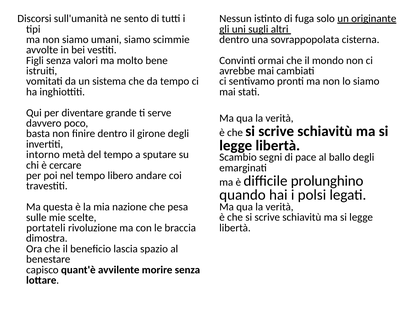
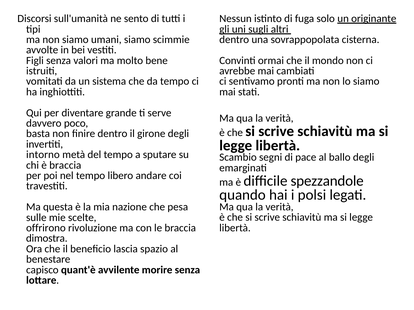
è cercare: cercare -> braccia
prolunghino: prolunghino -> spezzandole
portateli: portateli -> offrirono
